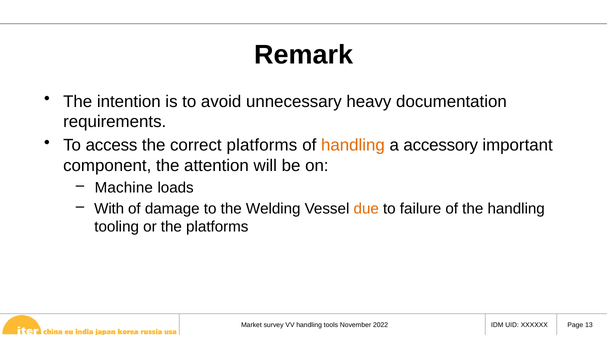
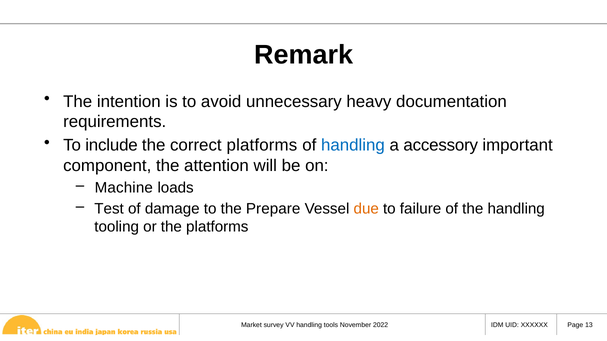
access: access -> include
handling at (353, 145) colour: orange -> blue
With: With -> Test
Welding: Welding -> Prepare
